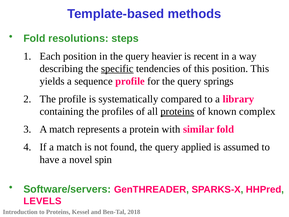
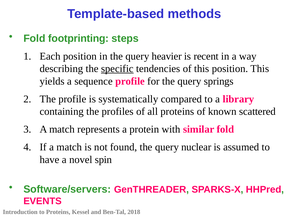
resolutions: resolutions -> footprinting
proteins at (177, 111) underline: present -> none
complex: complex -> scattered
applied: applied -> nuclear
LEVELS: LEVELS -> EVENTS
